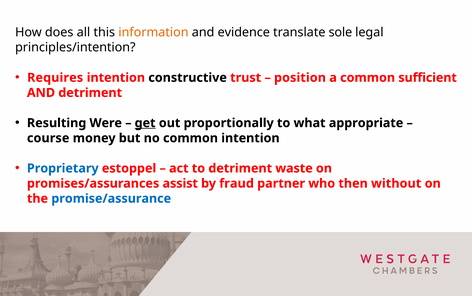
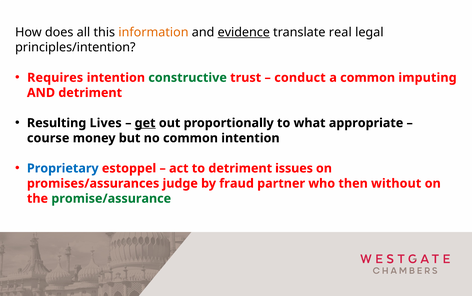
evidence underline: none -> present
sole: sole -> real
constructive colour: black -> green
position: position -> conduct
sufficient: sufficient -> imputing
Were: Were -> Lives
waste: waste -> issues
assist: assist -> judge
promise/assurance colour: blue -> green
